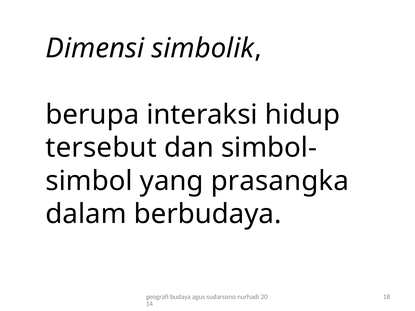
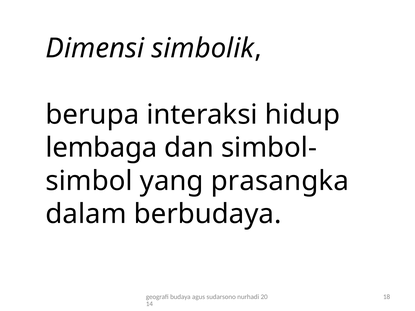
tersebut: tersebut -> lembaga
